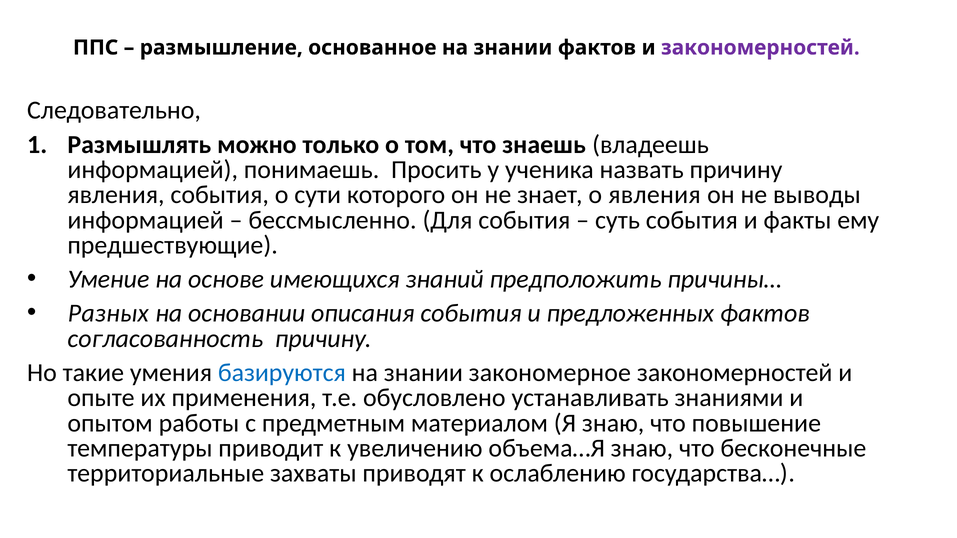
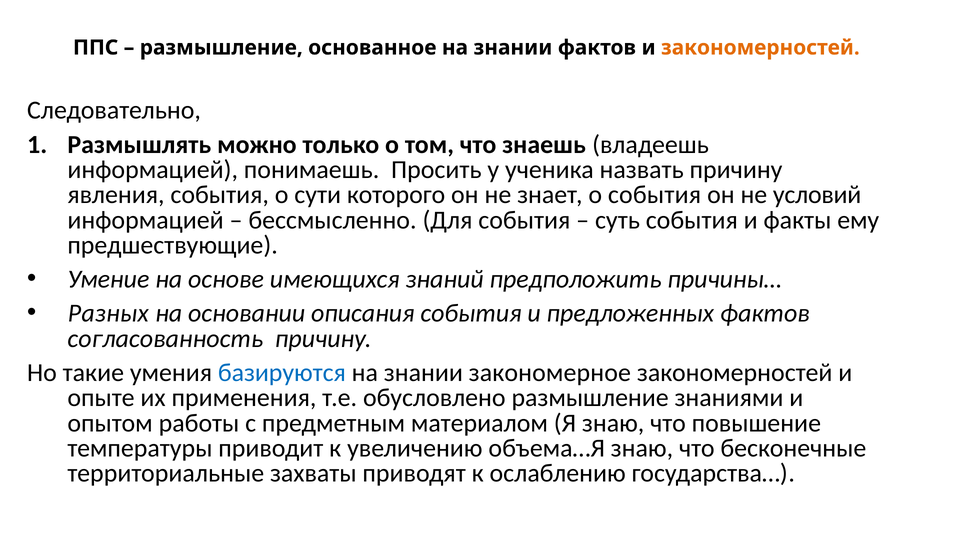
закономерностей at (760, 48) colour: purple -> orange
о явления: явления -> события
выводы: выводы -> условий
обусловлено устанавливать: устанавливать -> размышление
